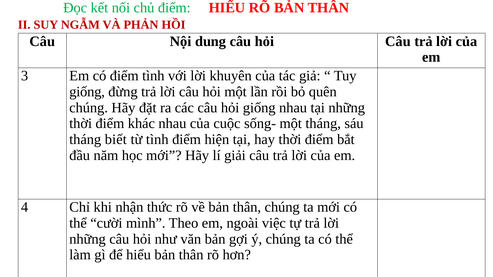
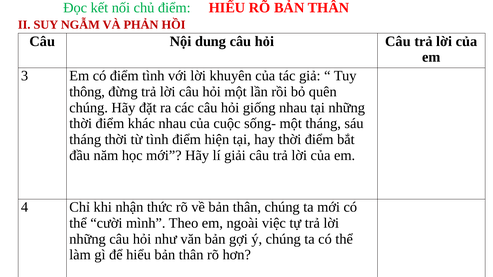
giống at (87, 92): giống -> thông
tháng biết: biết -> thời
